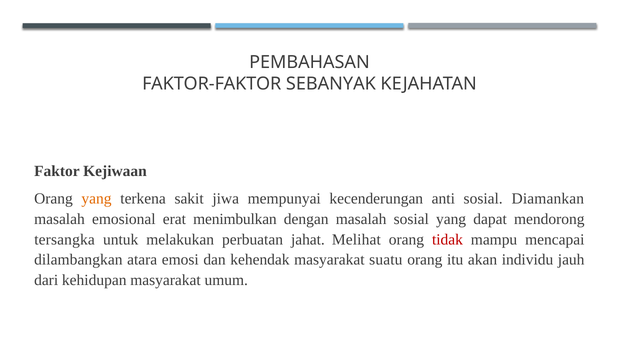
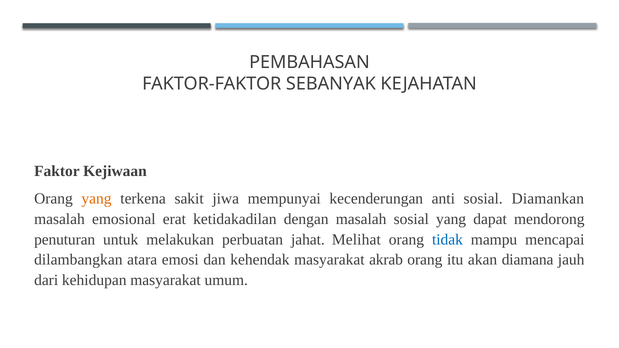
menimbulkan: menimbulkan -> ketidakadilan
tersangka: tersangka -> penuturan
tidak colour: red -> blue
suatu: suatu -> akrab
individu: individu -> diamana
